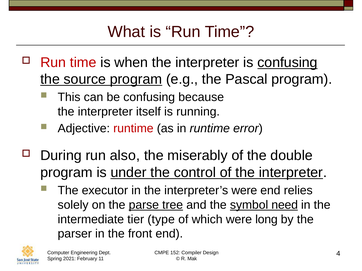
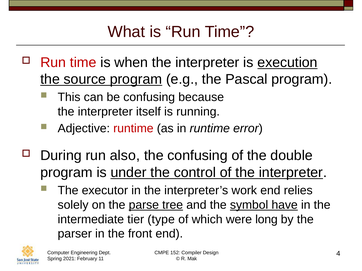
is confusing: confusing -> execution
the miserably: miserably -> confusing
interpreter’s were: were -> work
need: need -> have
